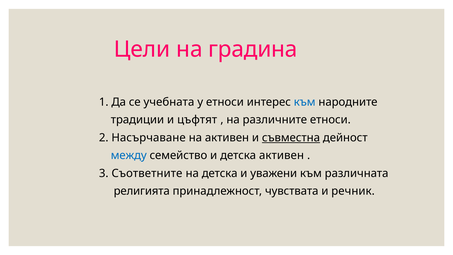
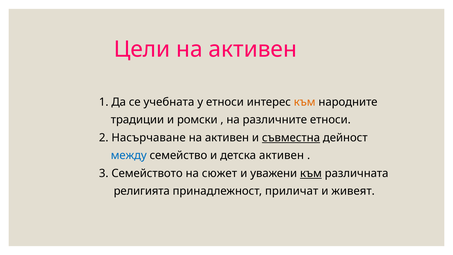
Цели на градина: градина -> активен
към at (305, 102) colour: blue -> orange
цъфтят: цъфтят -> ромски
Съответните: Съответните -> Семейството
на детска: детска -> сюжет
към at (311, 173) underline: none -> present
чувствата: чувствата -> приличат
речник: речник -> живеят
